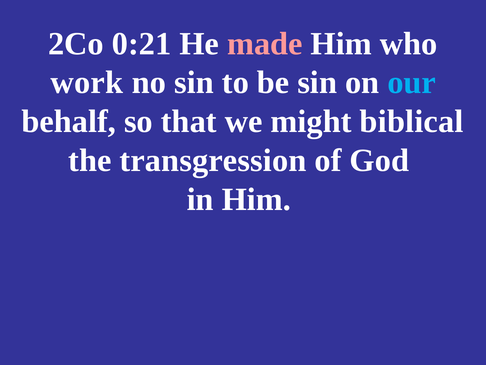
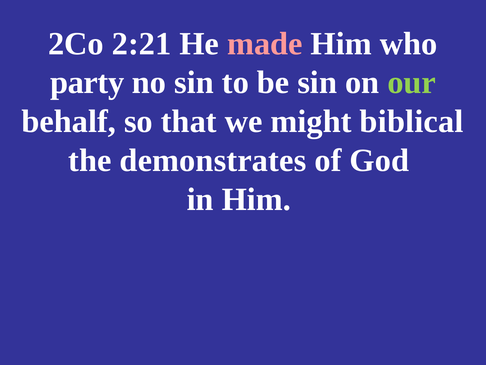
0:21: 0:21 -> 2:21
work: work -> party
our colour: light blue -> light green
transgression: transgression -> demonstrates
